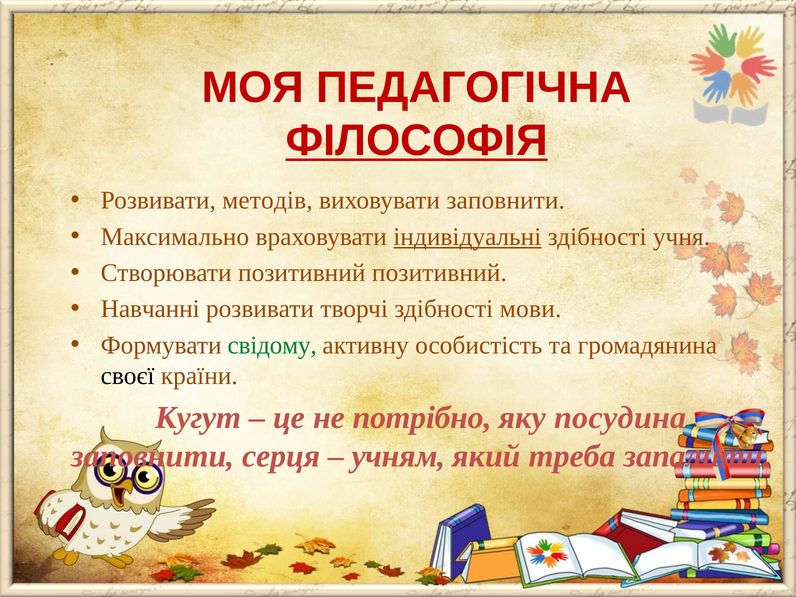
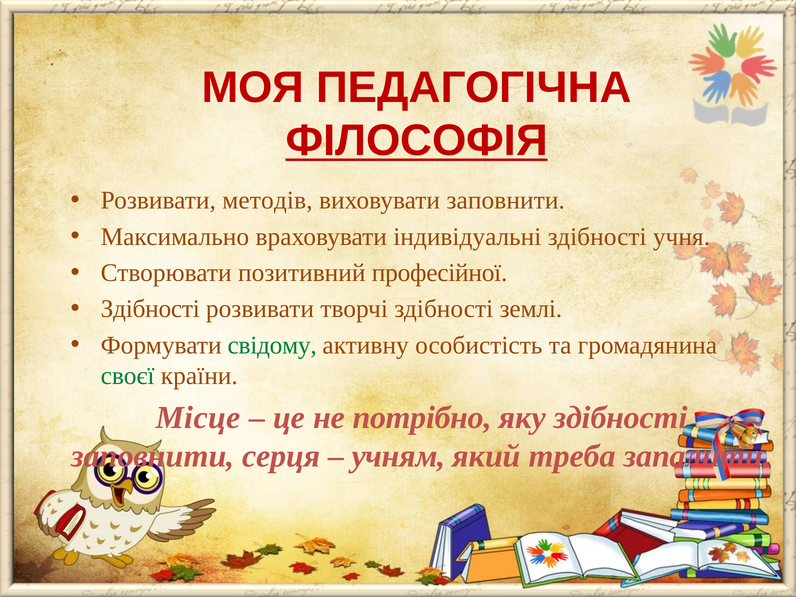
індивідуальні underline: present -> none
позитивний позитивний: позитивний -> професійної
Навчанні at (150, 309): Навчанні -> Здібності
мови: мови -> землі
своєї colour: black -> green
Кугут: Кугут -> Місце
яку посудина: посудина -> здібності
